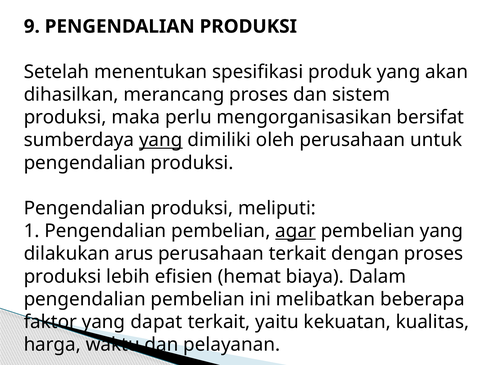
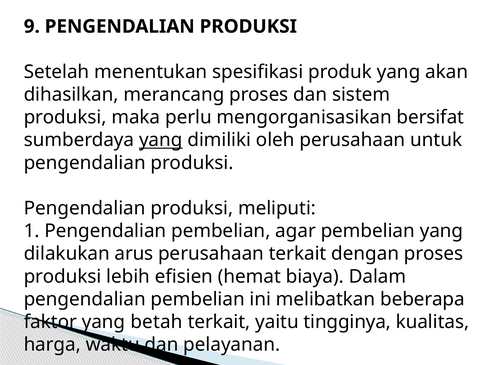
agar underline: present -> none
dapat: dapat -> betah
kekuatan: kekuatan -> tingginya
